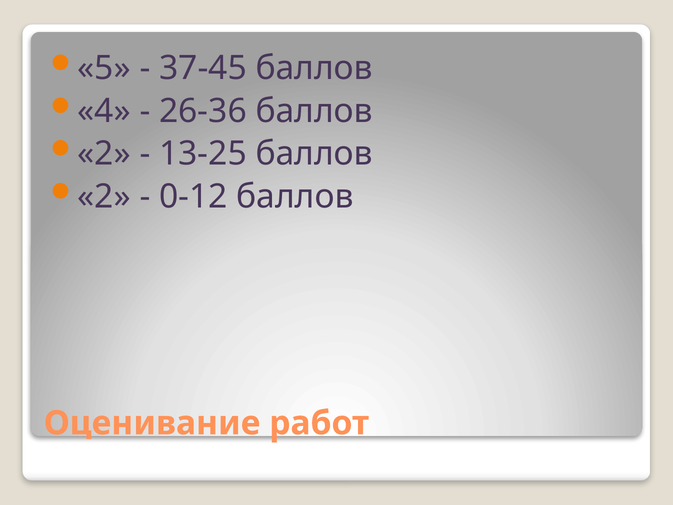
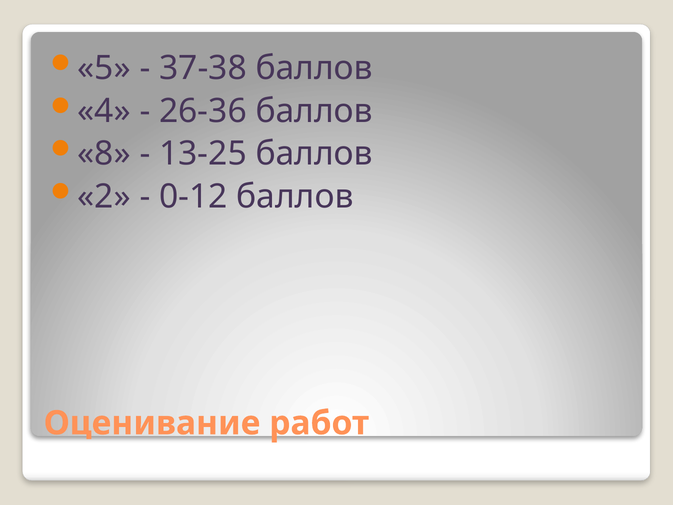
37-45: 37-45 -> 37-38
2 at (104, 154): 2 -> 8
